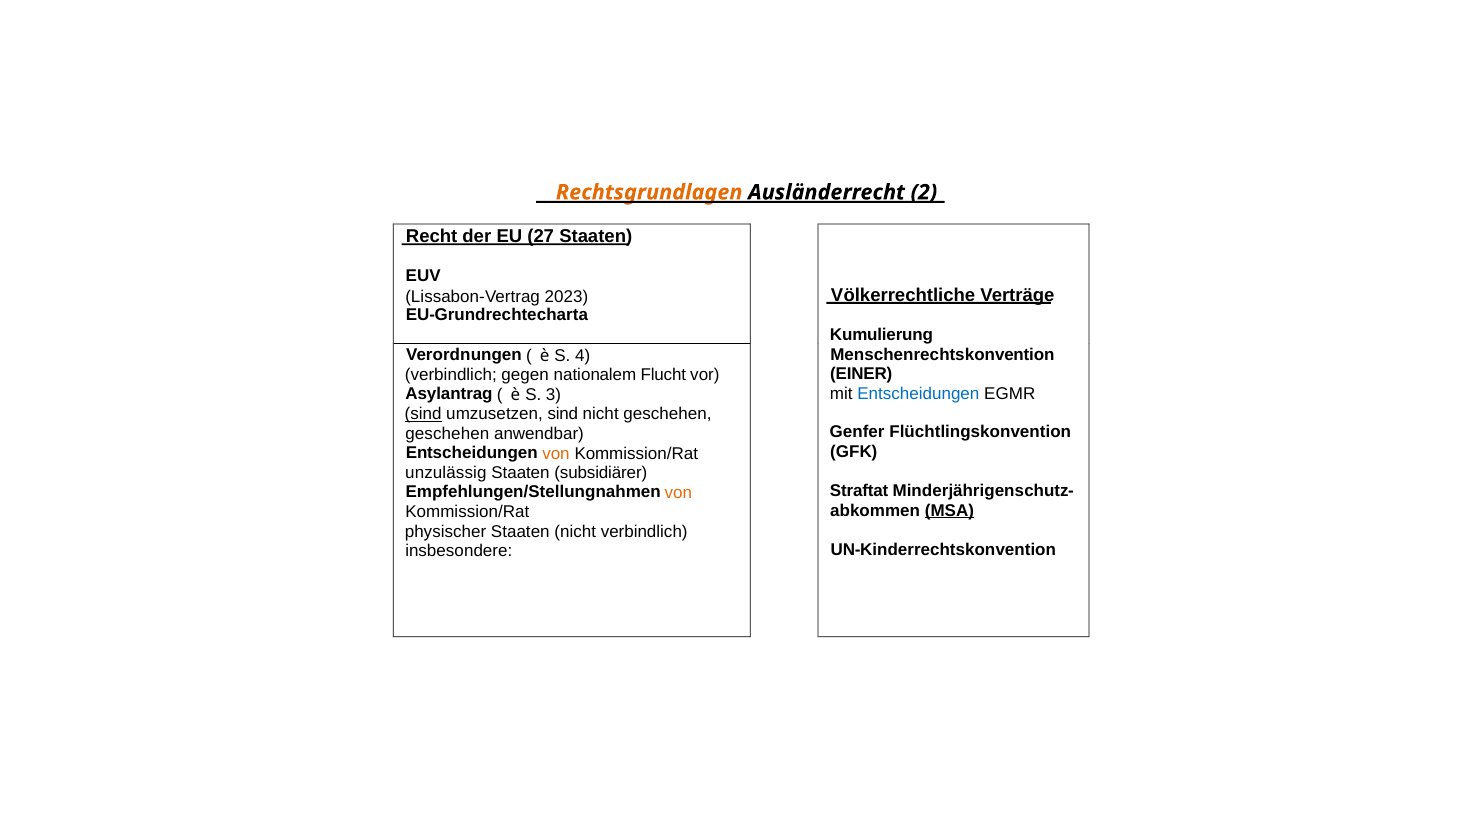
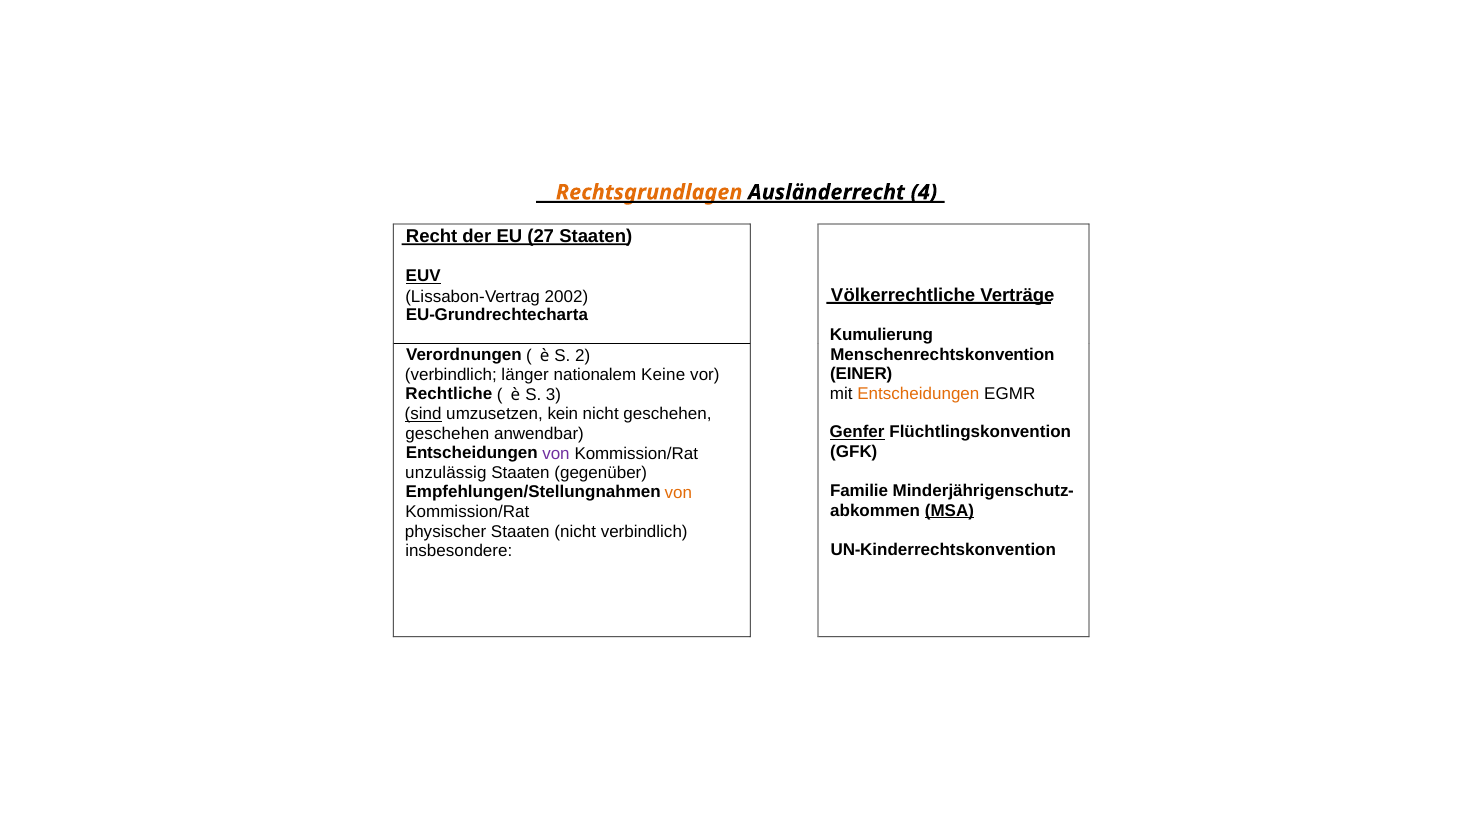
2: 2 -> 4
EUV underline: none -> present
2023: 2023 -> 2002
4: 4 -> 2
gegen: gegen -> länger
Flucht: Flucht -> Keine
Asylantrag: Asylantrag -> Rechtliche
Entscheidungen at (918, 394) colour: blue -> orange
umzusetzen sind: sind -> kein
Genfer underline: none -> present
von at (556, 453) colour: orange -> purple
subsidiärer: subsidiärer -> gegenüber
Straftat: Straftat -> Familie
